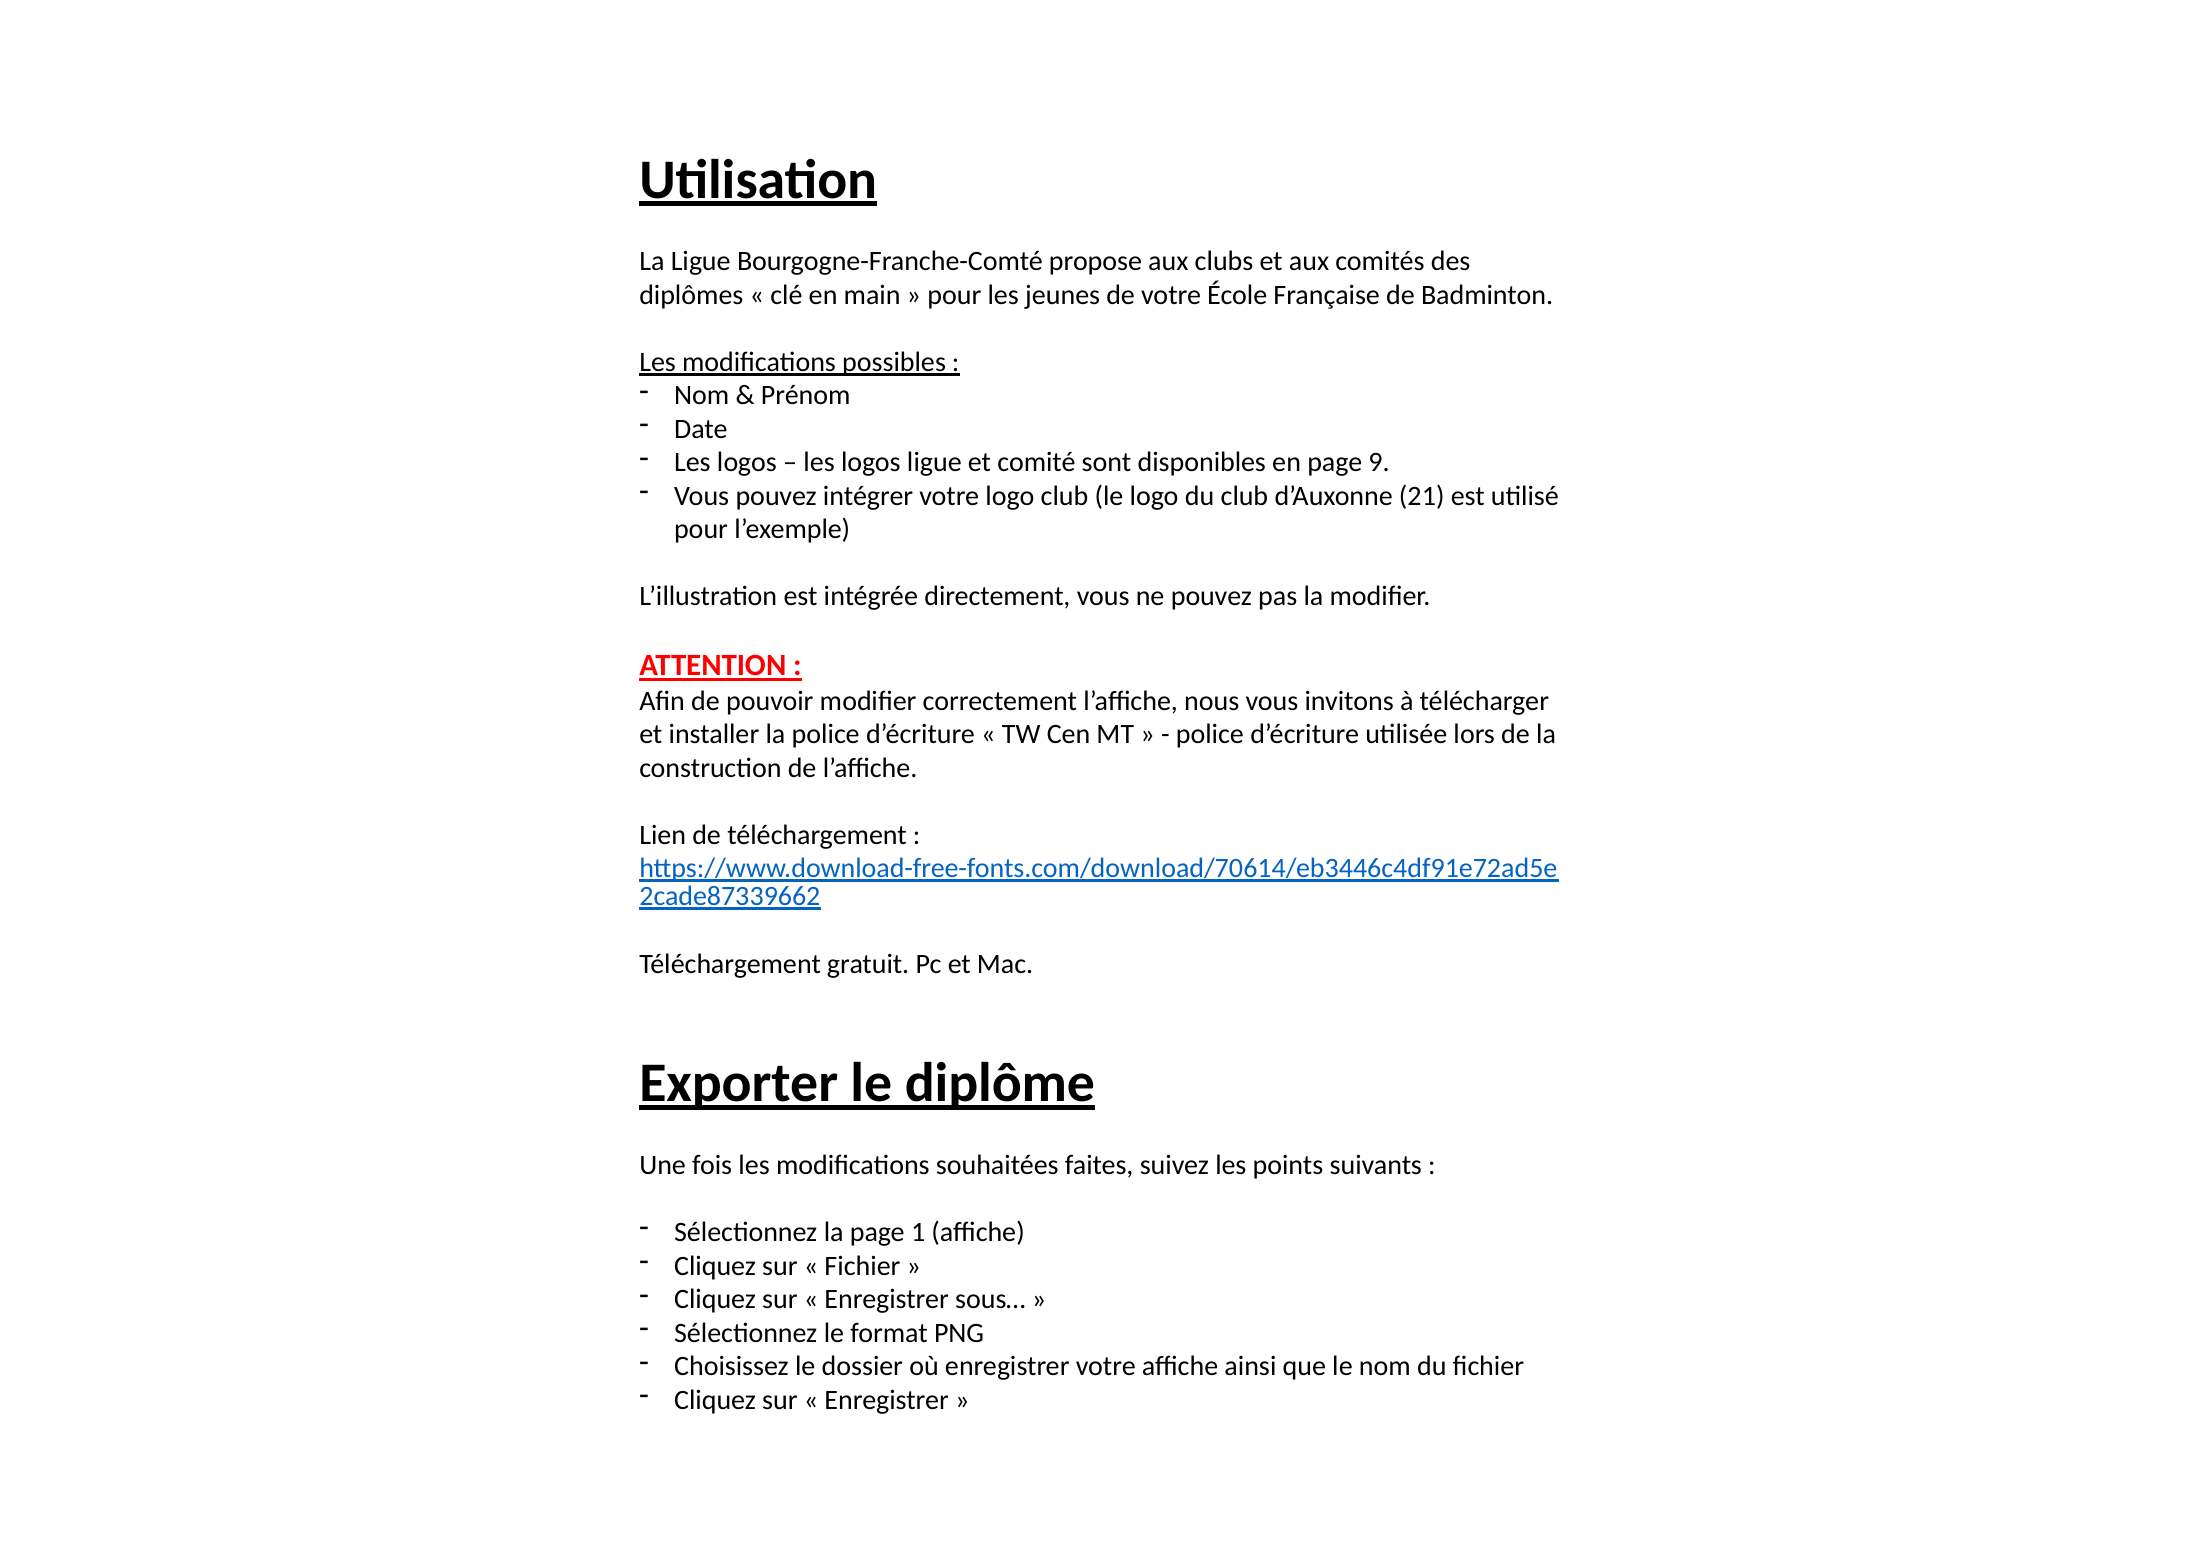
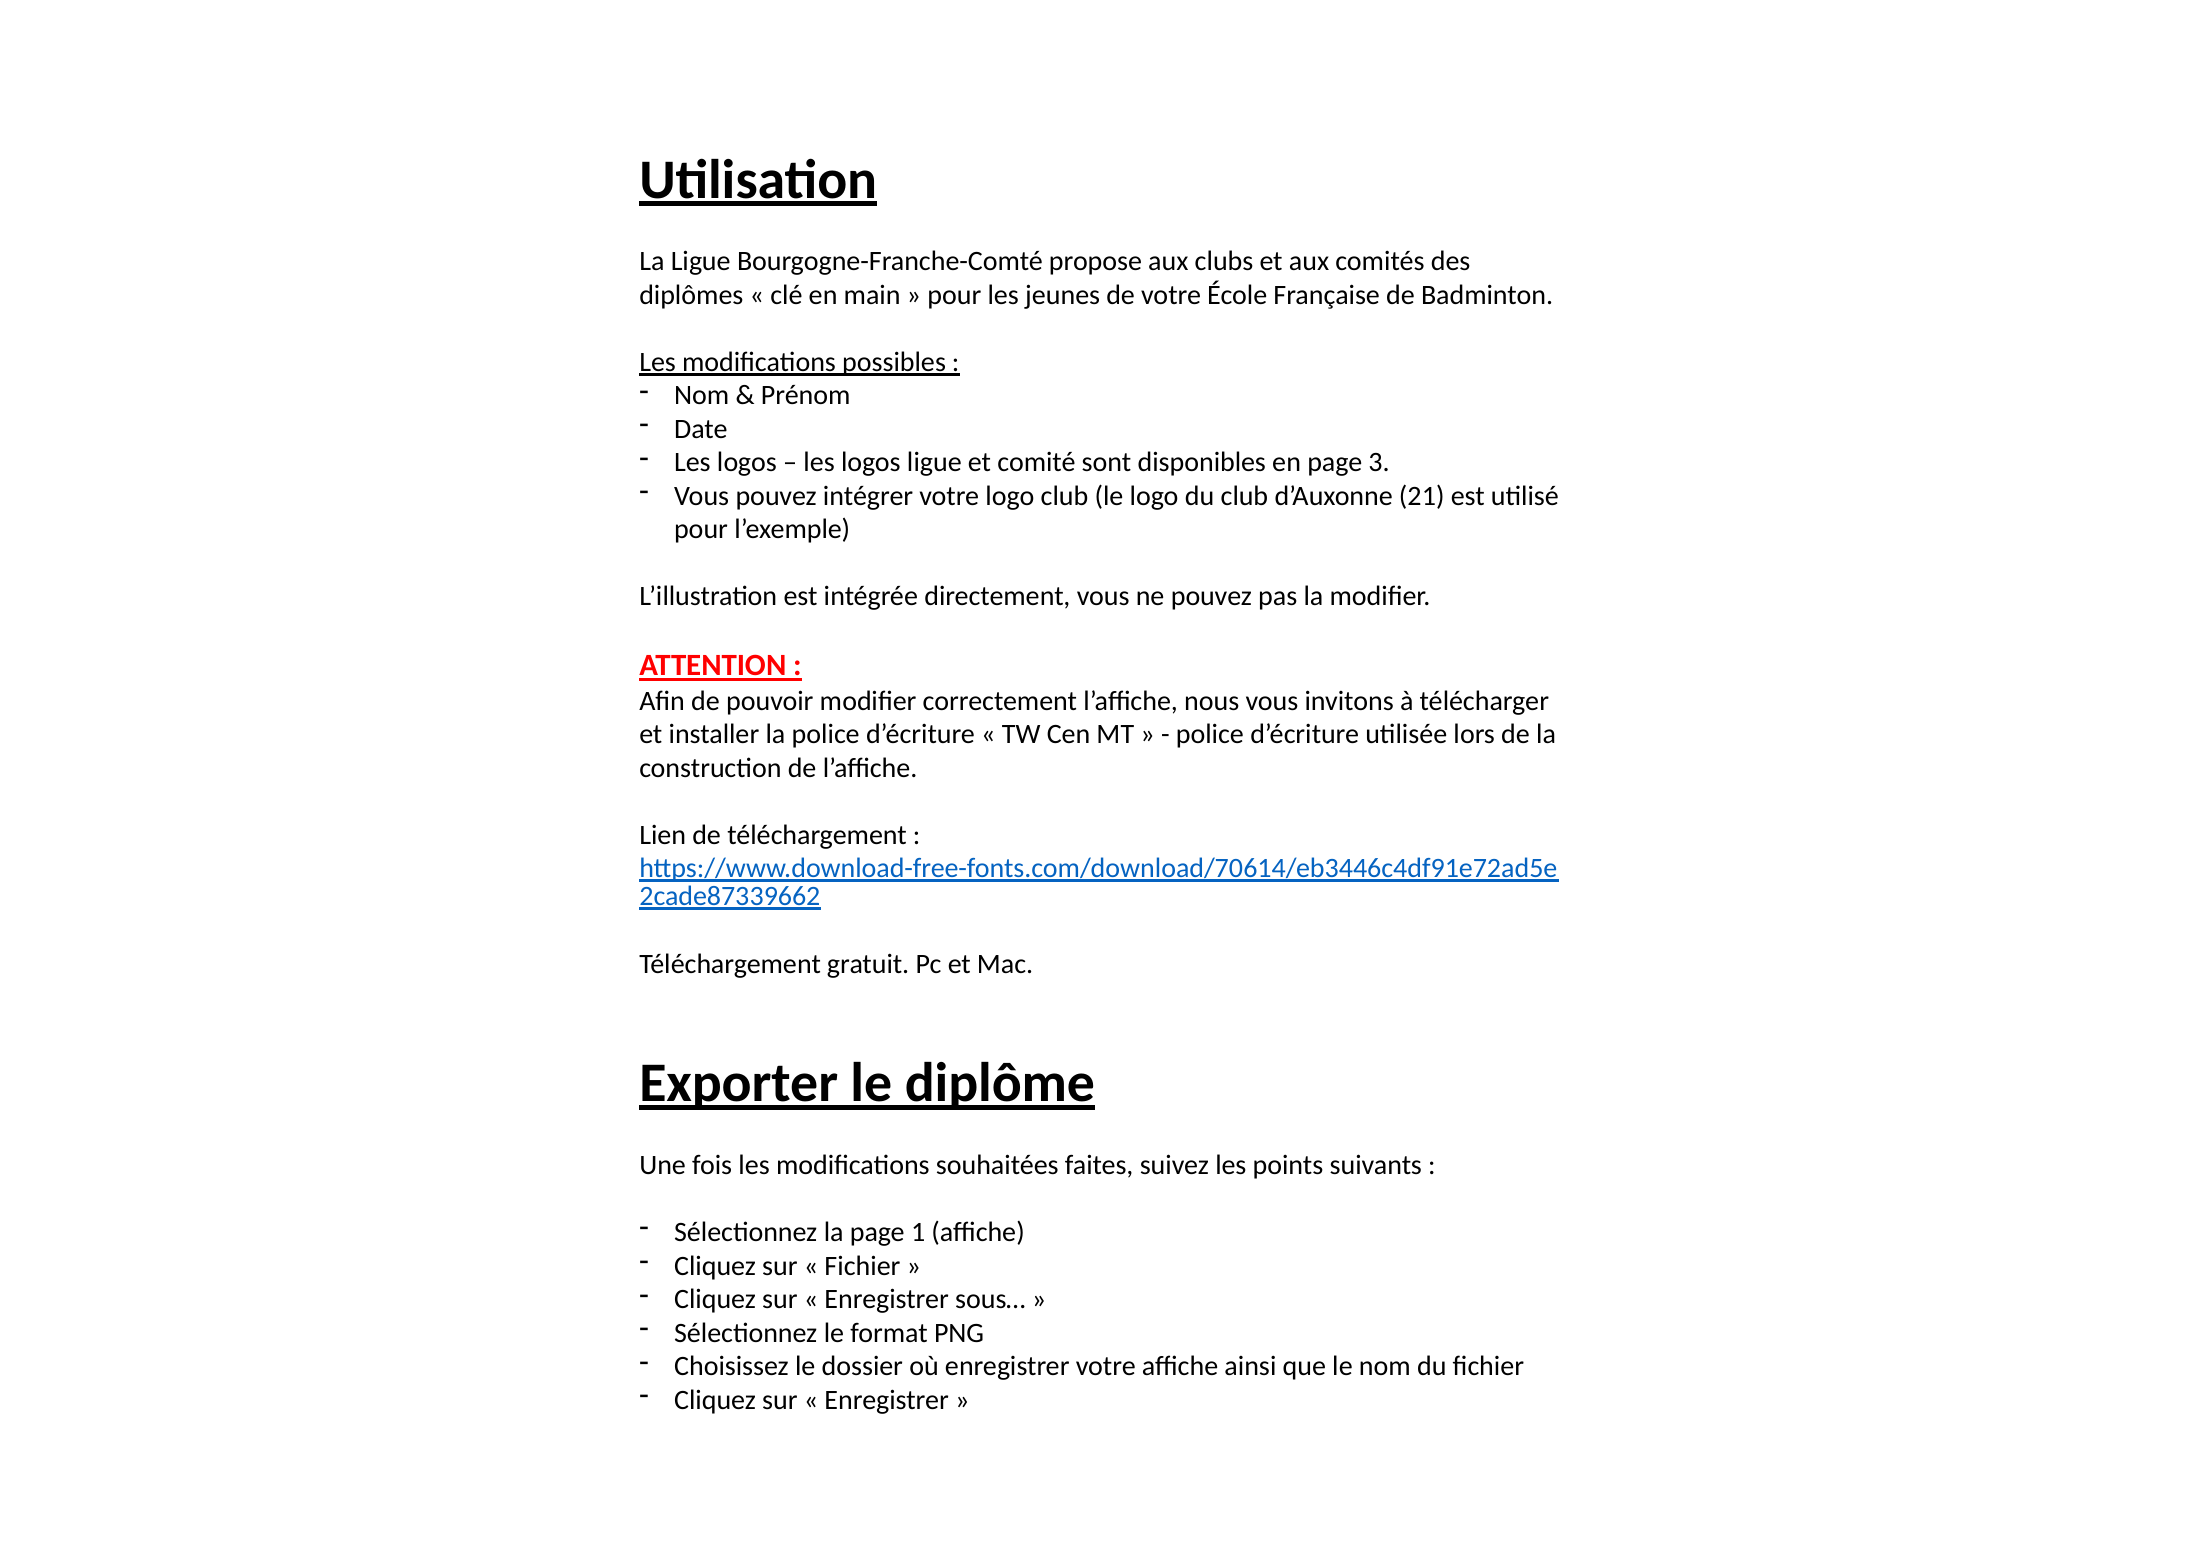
9: 9 -> 3
